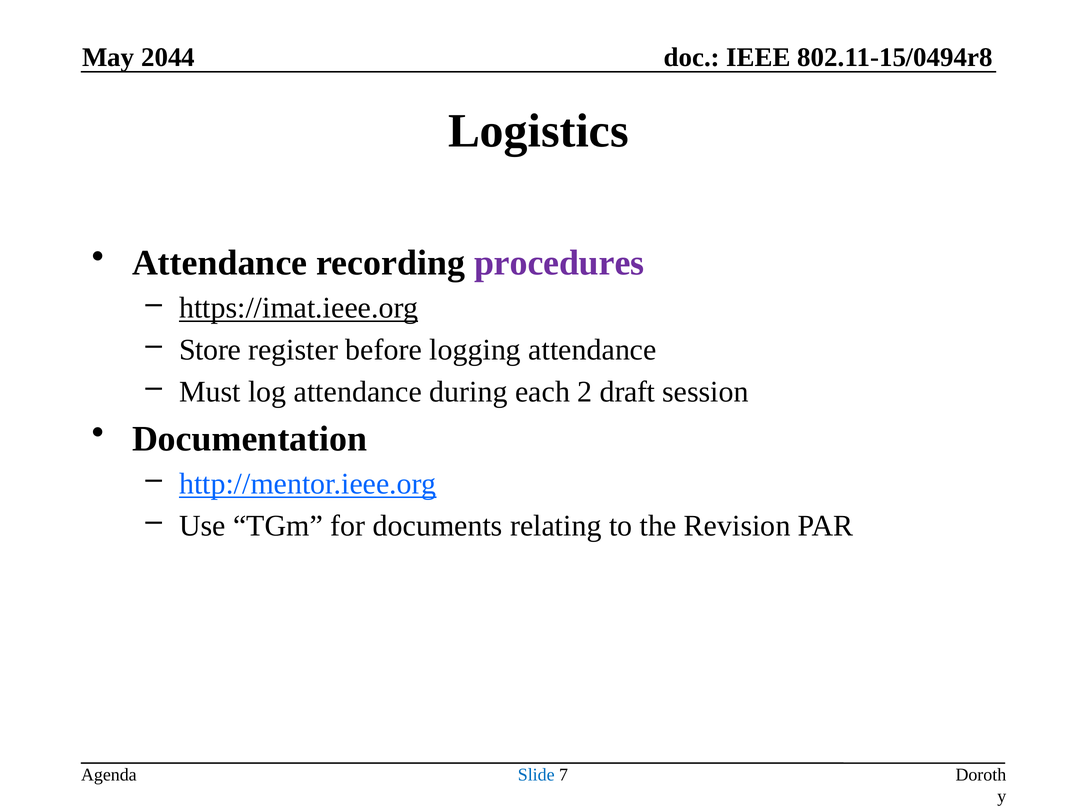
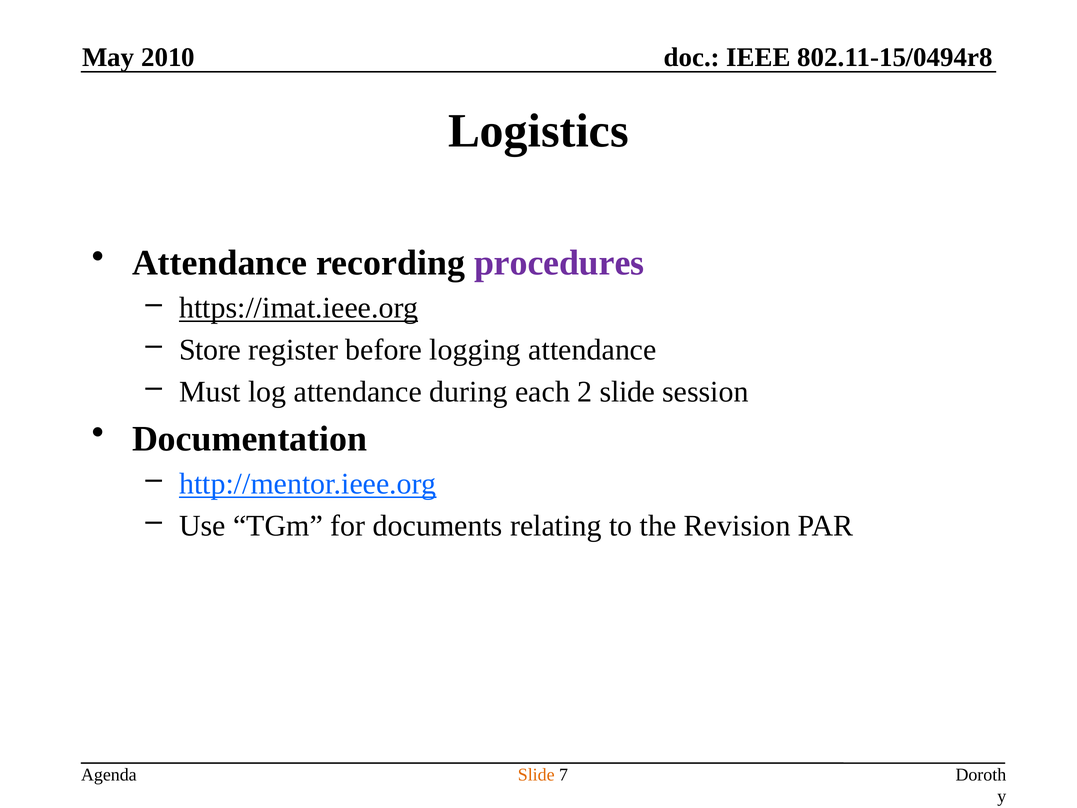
2044: 2044 -> 2010
2 draft: draft -> slide
Slide at (536, 775) colour: blue -> orange
